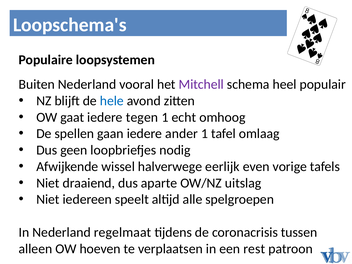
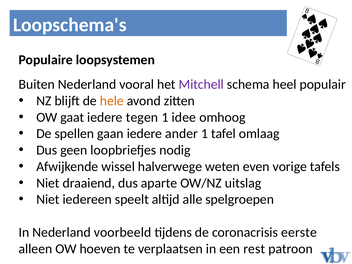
hele colour: blue -> orange
echt: echt -> idee
eerlijk: eerlijk -> weten
regelmaat: regelmaat -> voorbeeld
tussen: tussen -> eerste
